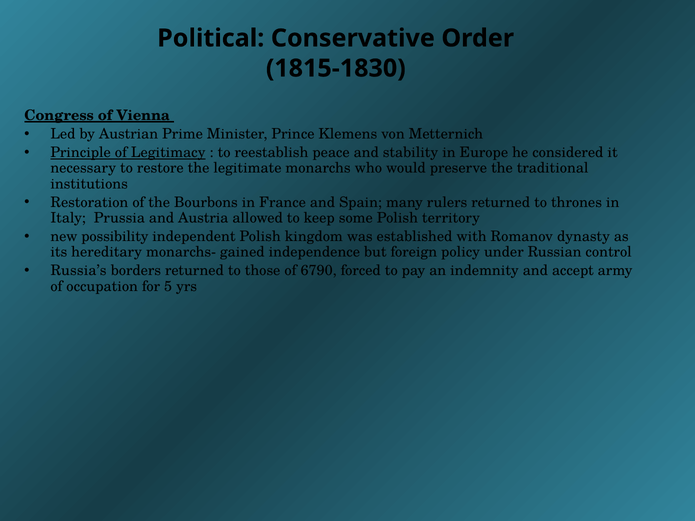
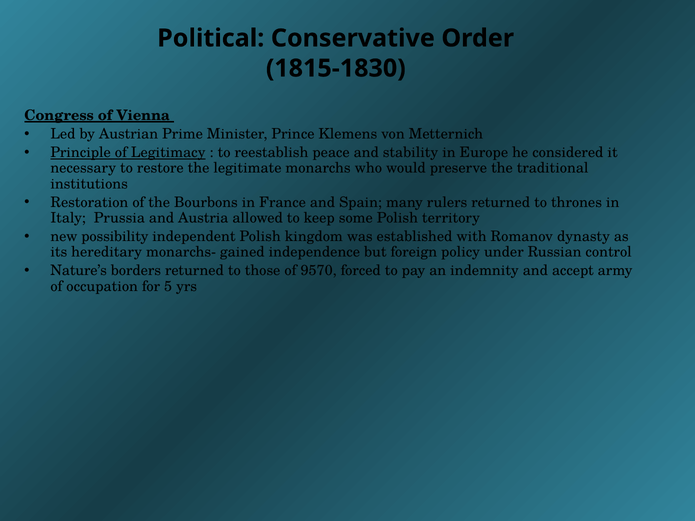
Russia’s: Russia’s -> Nature’s
6790: 6790 -> 9570
